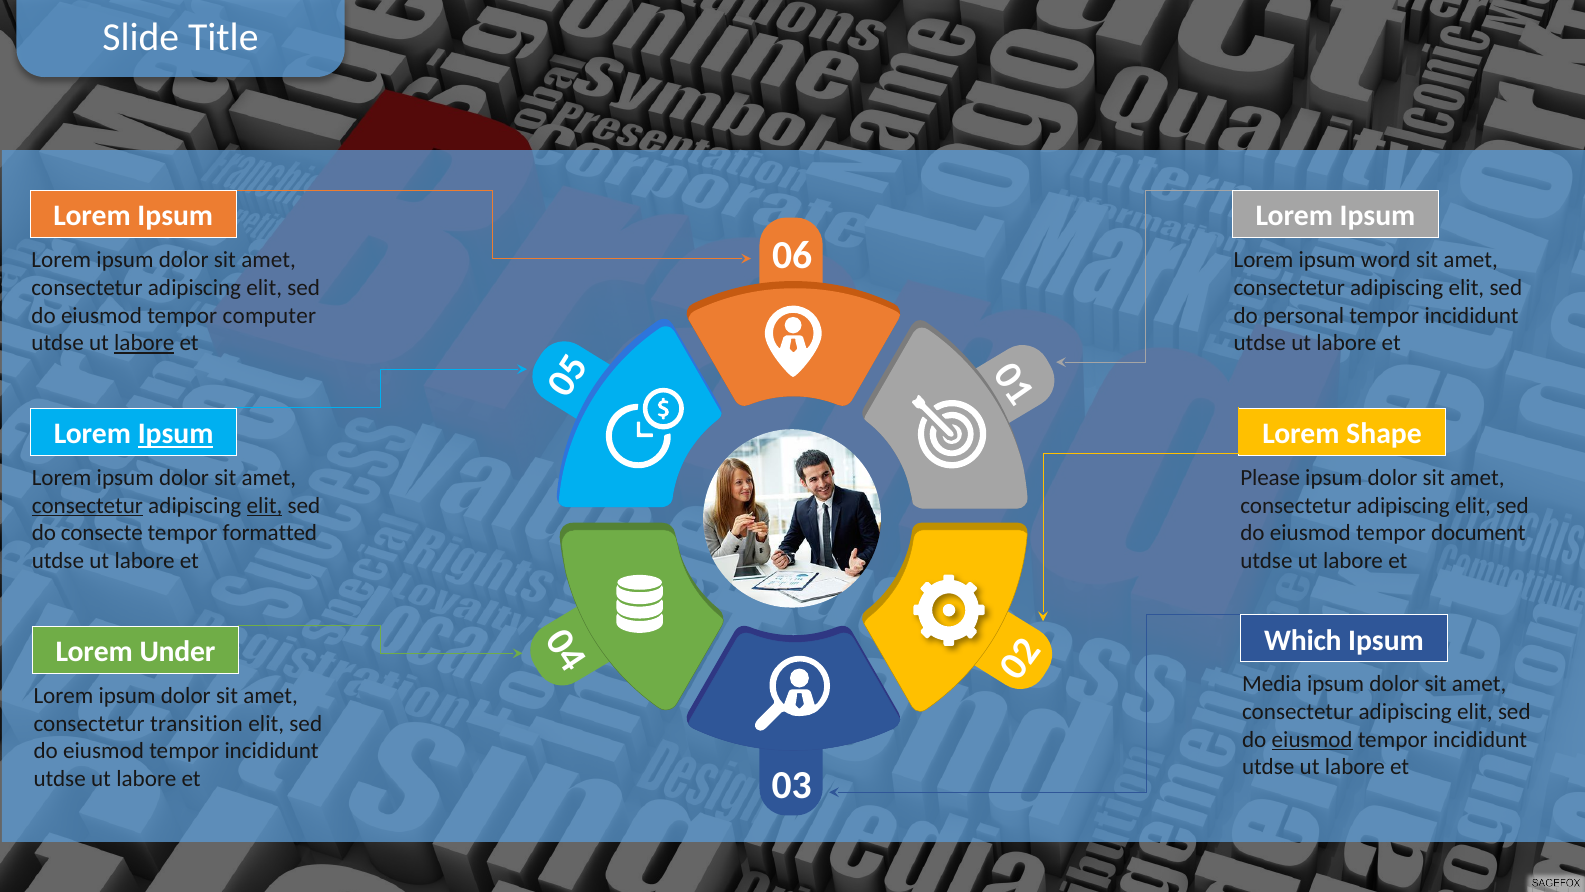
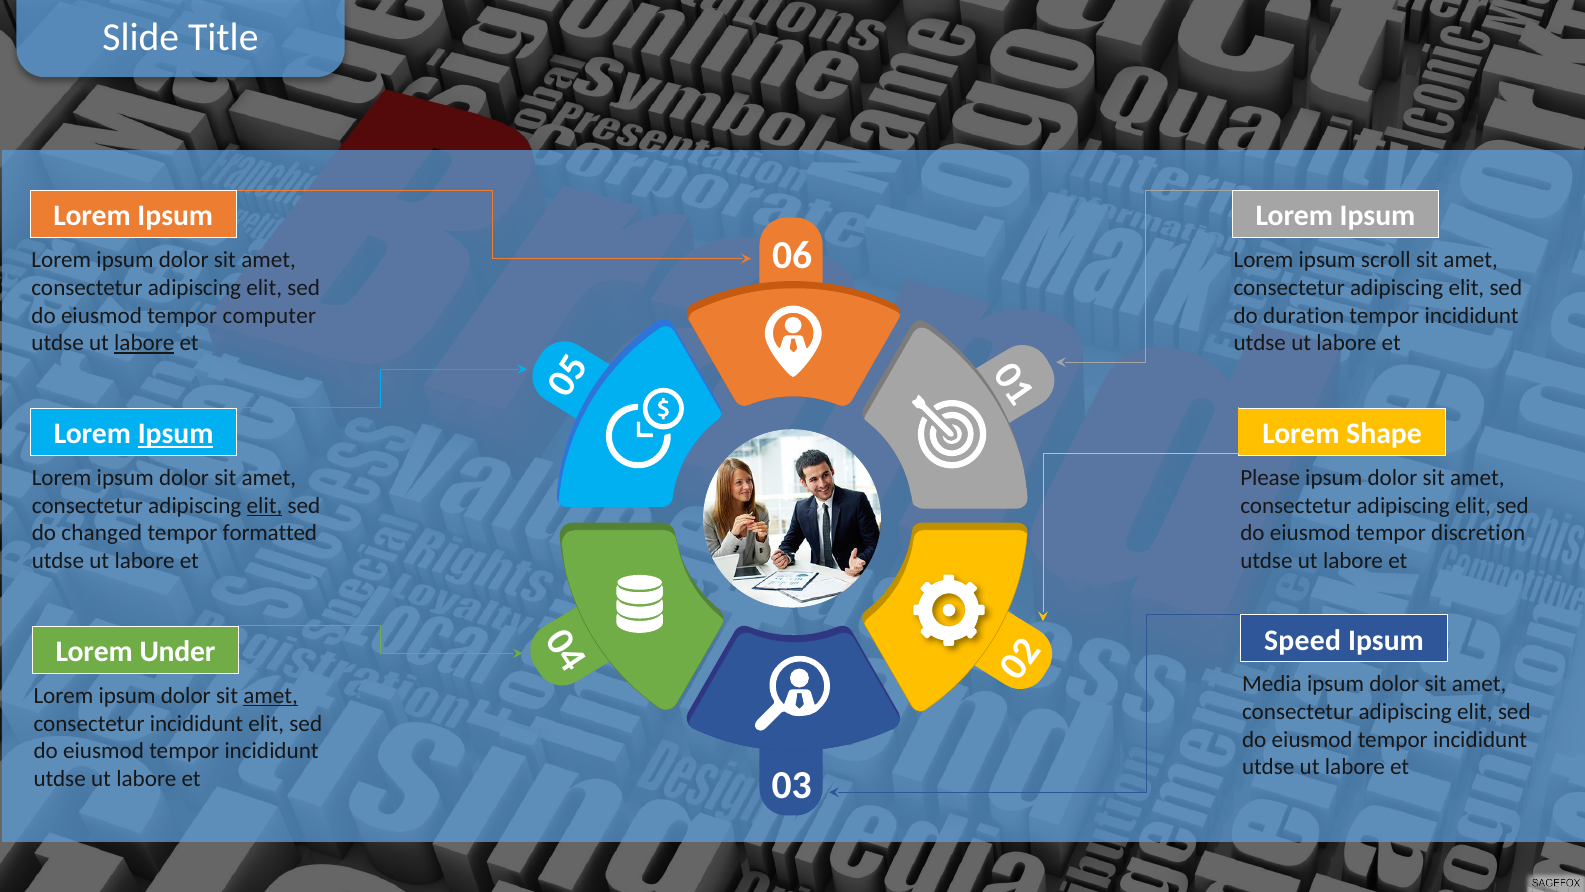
word: word -> scroll
personal: personal -> duration
consectetur at (87, 505) underline: present -> none
consecte: consecte -> changed
document: document -> discretion
Which: Which -> Speed
amet at (271, 695) underline: none -> present
consectetur transition: transition -> incididunt
eiusmod at (1312, 739) underline: present -> none
